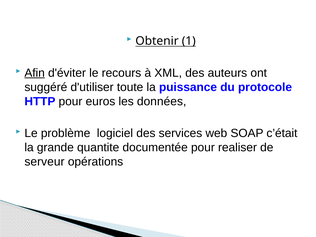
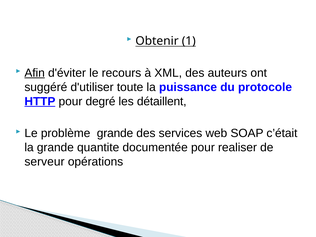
HTTP underline: none -> present
euros: euros -> degré
données: données -> détaillent
problème logiciel: logiciel -> grande
